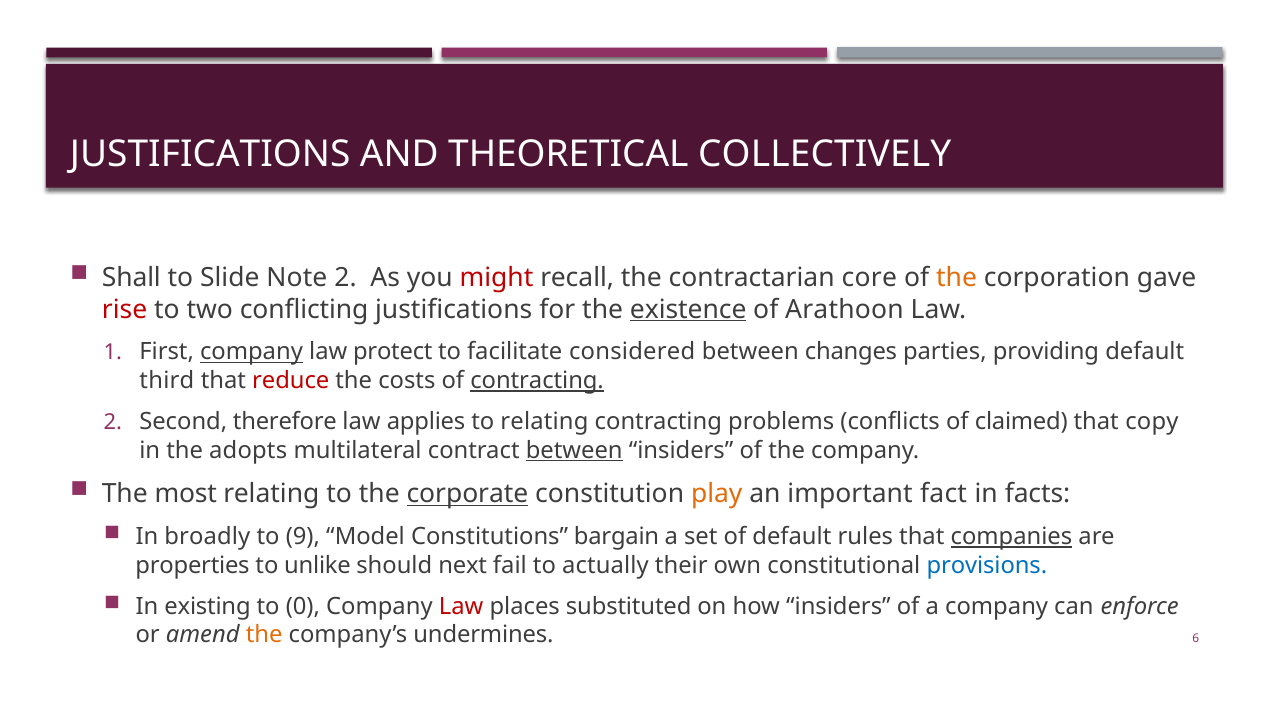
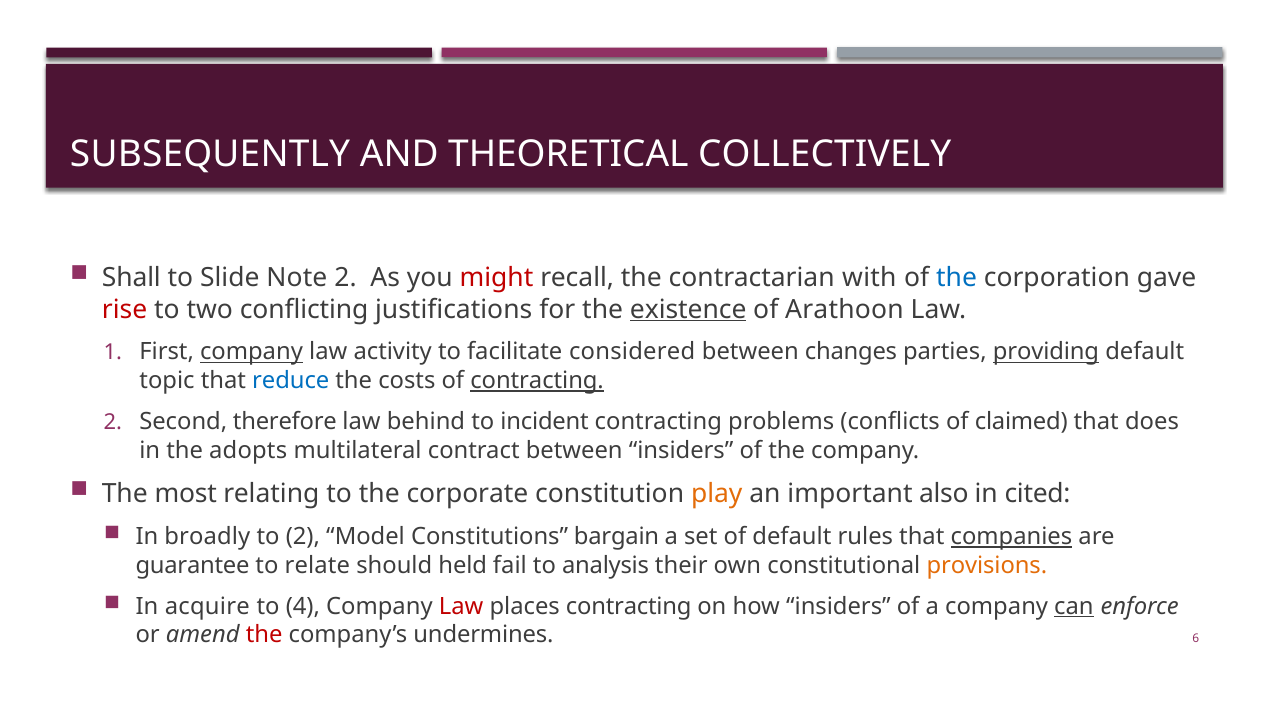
JUSTIFICATIONS at (210, 154): JUSTIFICATIONS -> SUBSEQUENTLY
core: core -> with
the at (957, 278) colour: orange -> blue
protect: protect -> activity
providing underline: none -> present
third: third -> topic
reduce colour: red -> blue
applies: applies -> behind
to relating: relating -> incident
copy: copy -> does
between at (574, 450) underline: present -> none
corporate underline: present -> none
fact: fact -> also
facts: facts -> cited
to 9: 9 -> 2
properties: properties -> guarantee
unlike: unlike -> relate
next: next -> held
actually: actually -> analysis
provisions colour: blue -> orange
existing: existing -> acquire
0: 0 -> 4
places substituted: substituted -> contracting
can underline: none -> present
the at (264, 635) colour: orange -> red
